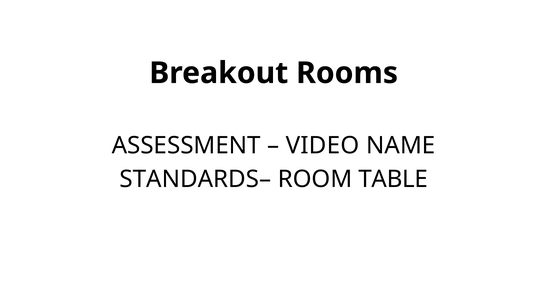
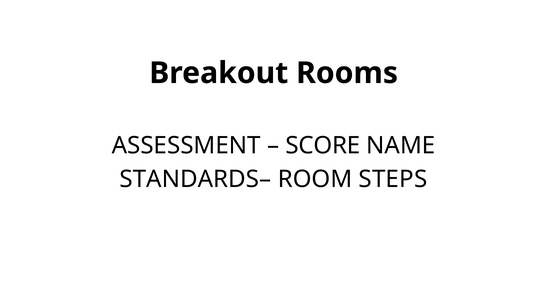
VIDEO: VIDEO -> SCORE
TABLE: TABLE -> STEPS
